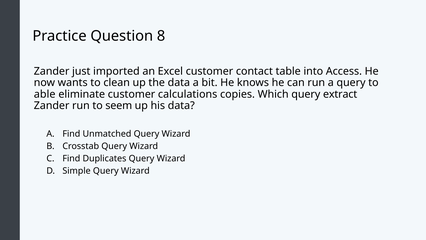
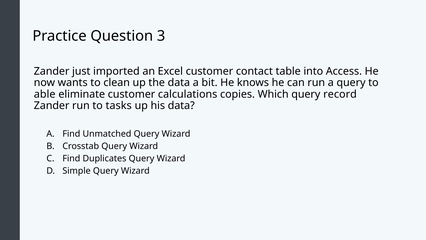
8: 8 -> 3
extract: extract -> record
seem: seem -> tasks
